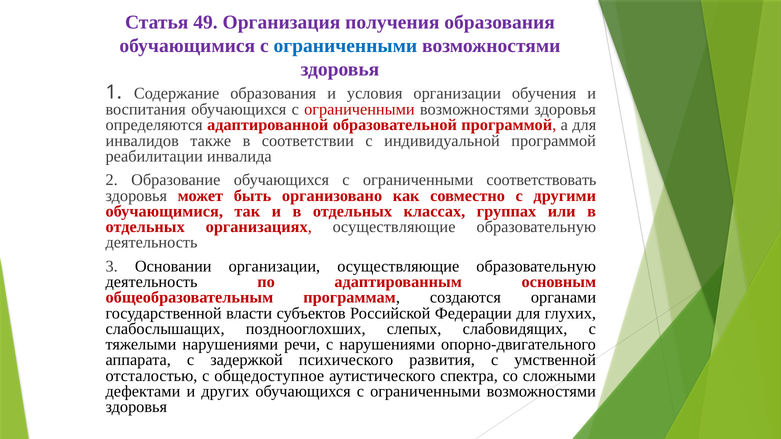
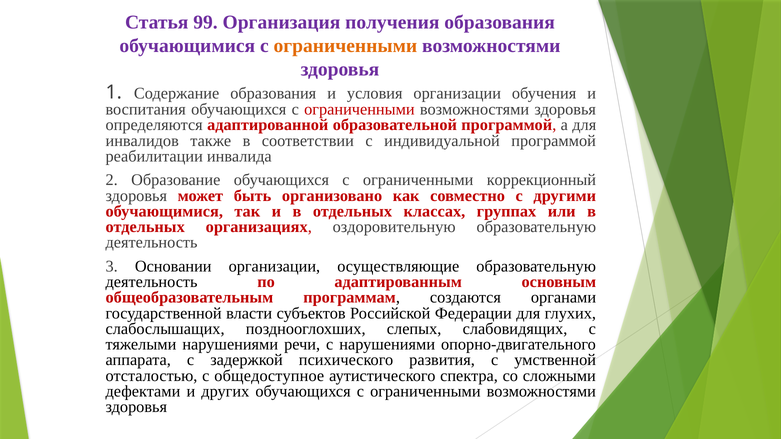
49: 49 -> 99
ограниченными at (345, 46) colour: blue -> orange
соответствовать: соответствовать -> коррекционный
организациях осуществляющие: осуществляющие -> оздоровительную
